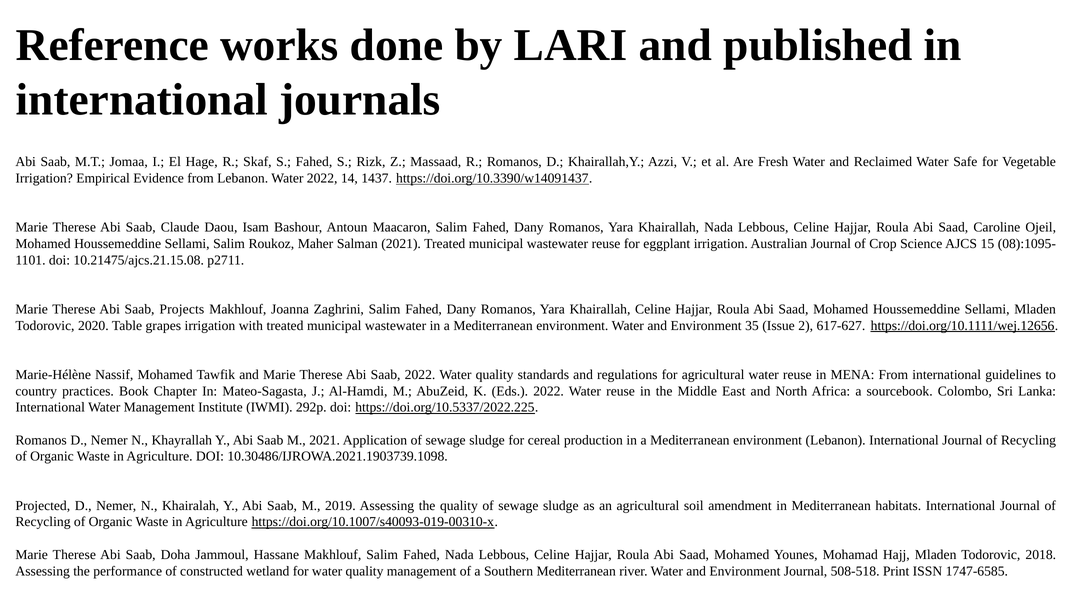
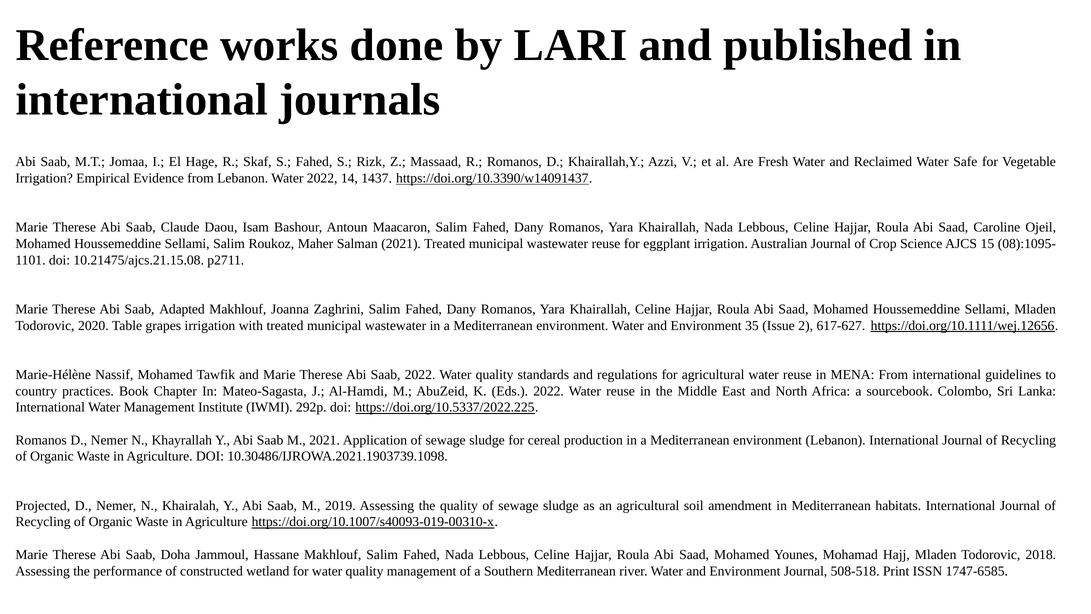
Projects: Projects -> Adapted
